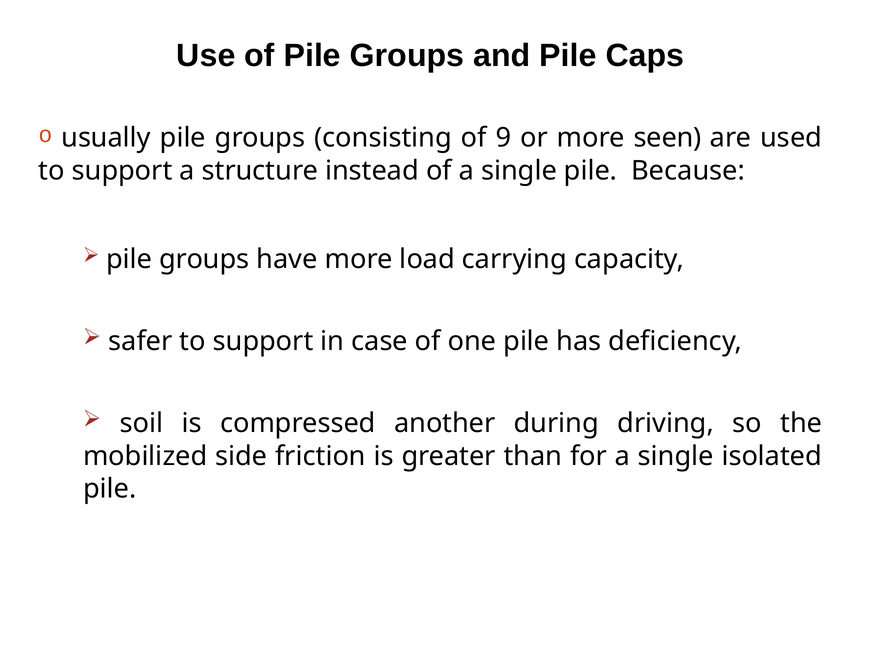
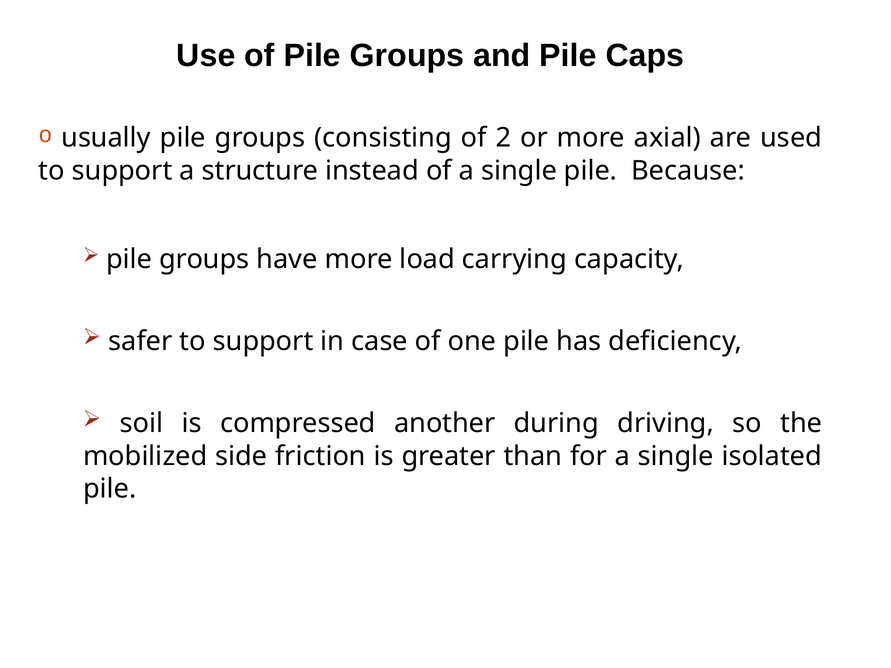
9: 9 -> 2
seen: seen -> axial
